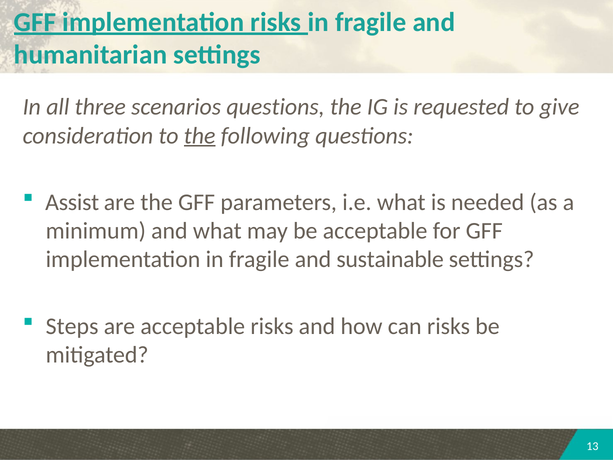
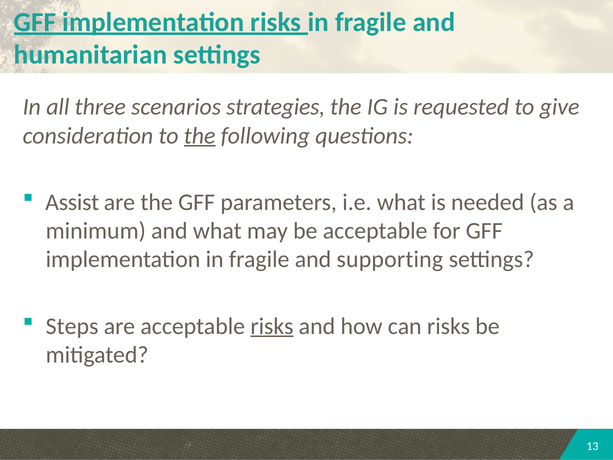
scenarios questions: questions -> strategies
sustainable: sustainable -> supporting
risks at (272, 326) underline: none -> present
